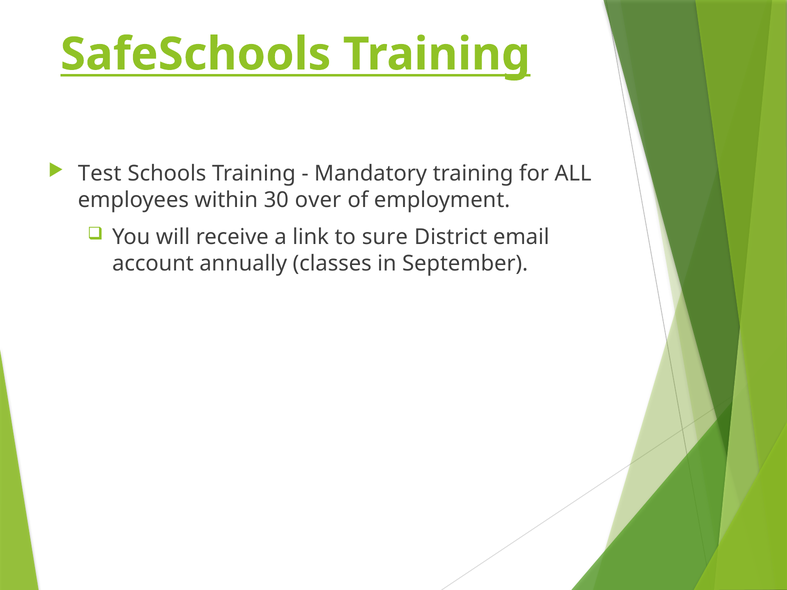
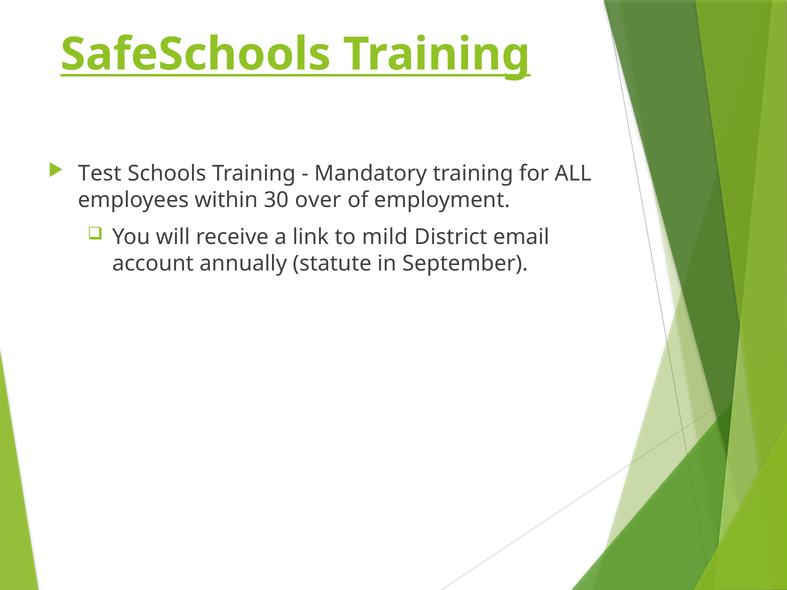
sure: sure -> mild
classes: classes -> statute
